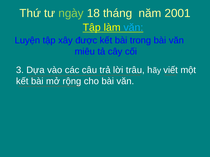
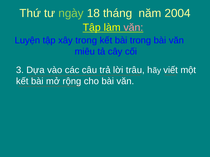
2001: 2001 -> 2004
văn at (133, 28) colour: light blue -> pink
xây được: được -> trong
